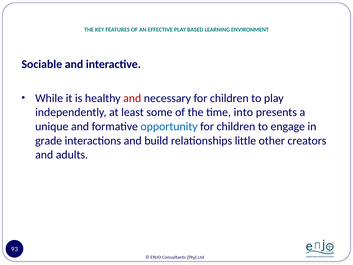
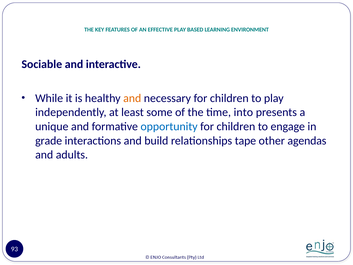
and at (132, 98) colour: red -> orange
little: little -> tape
creators: creators -> agendas
